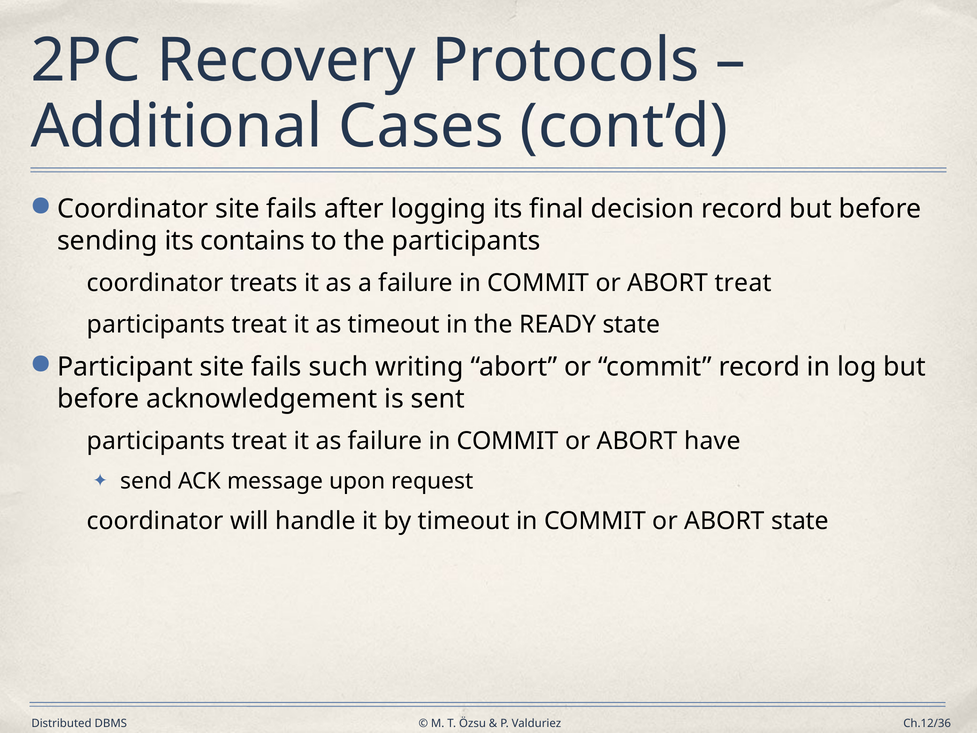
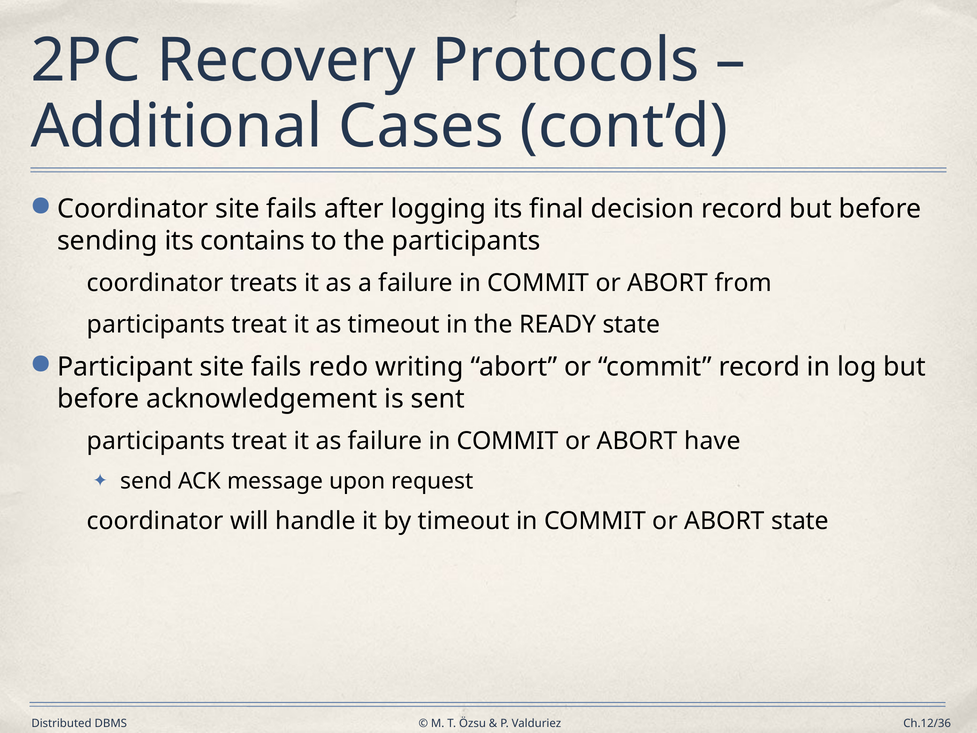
ABORT treat: treat -> from
such: such -> redo
